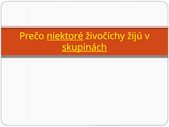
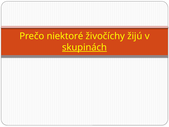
niektoré underline: present -> none
